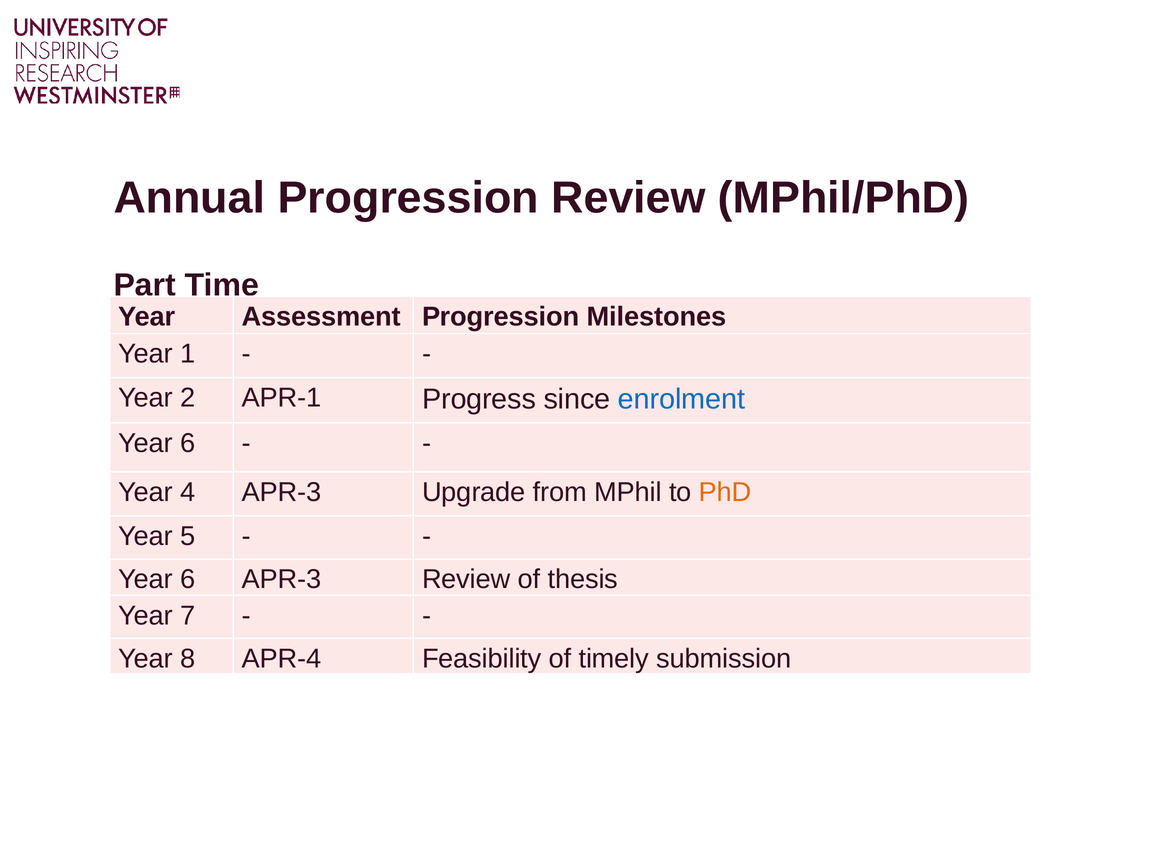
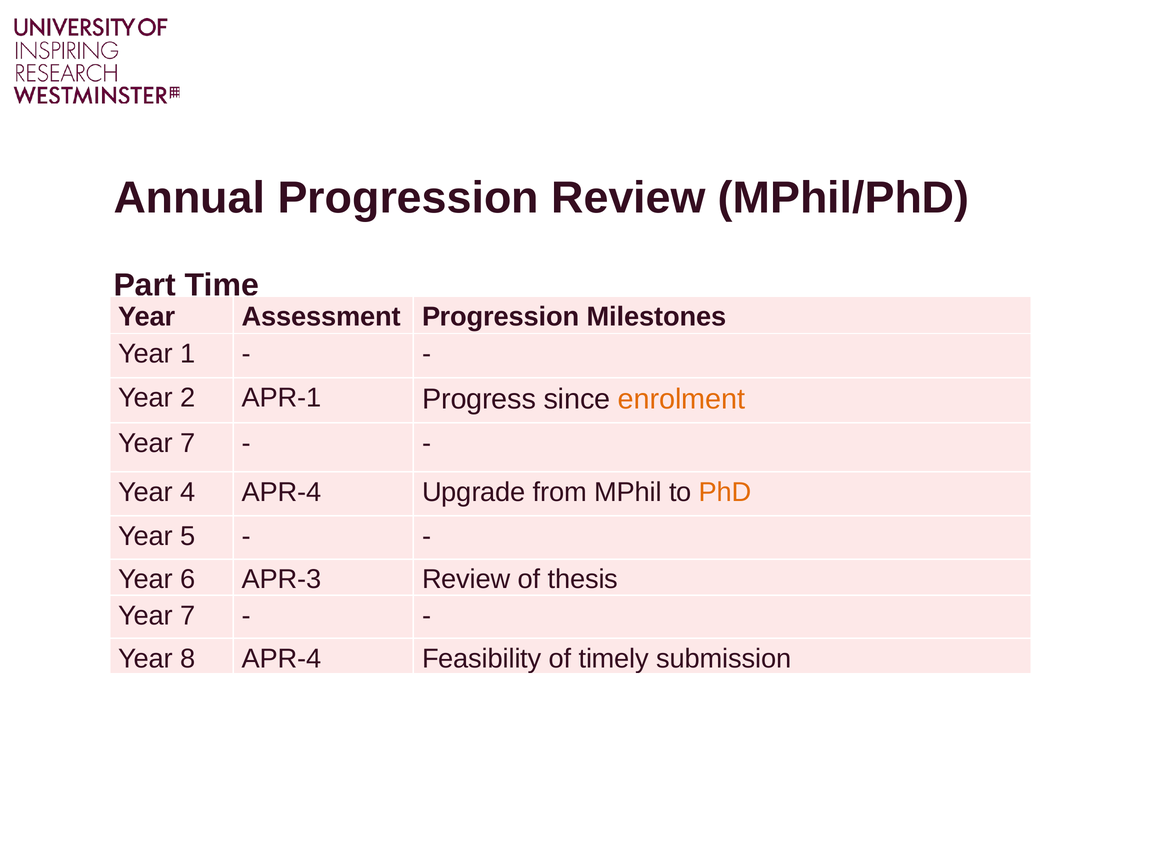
enrolment colour: blue -> orange
6 at (188, 443): 6 -> 7
4 APR-3: APR-3 -> APR-4
